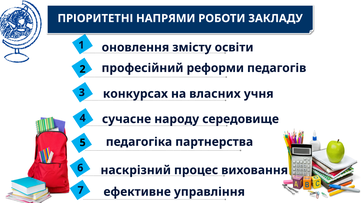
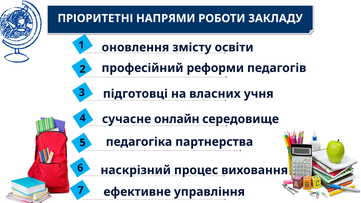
конкурсах: конкурсах -> підготовці
народу: народу -> онлайн
